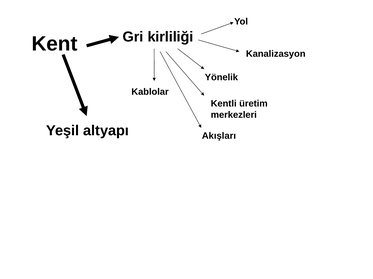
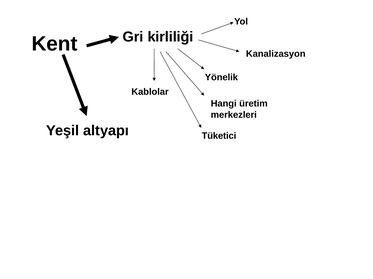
Kentli: Kentli -> Hangi
Akışları: Akışları -> Tüketici
